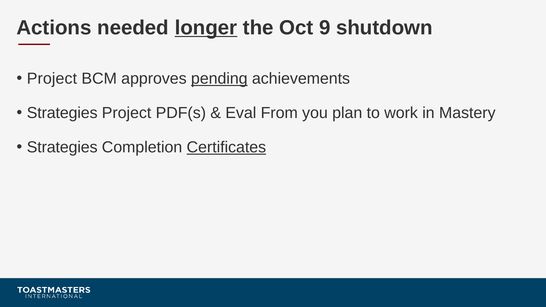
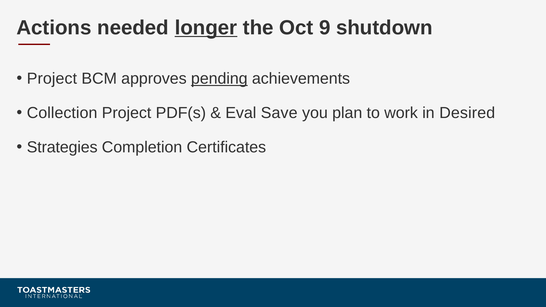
Strategies at (62, 113): Strategies -> Collection
From: From -> Save
Mastery: Mastery -> Desired
Certificates underline: present -> none
